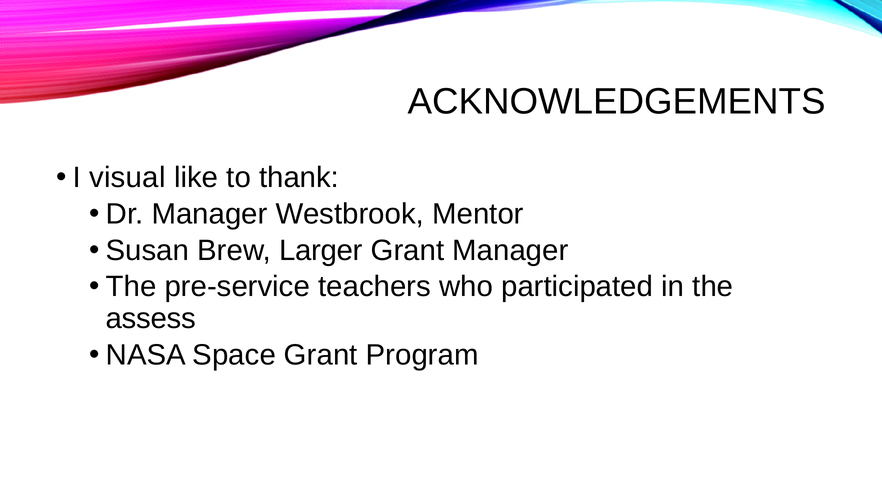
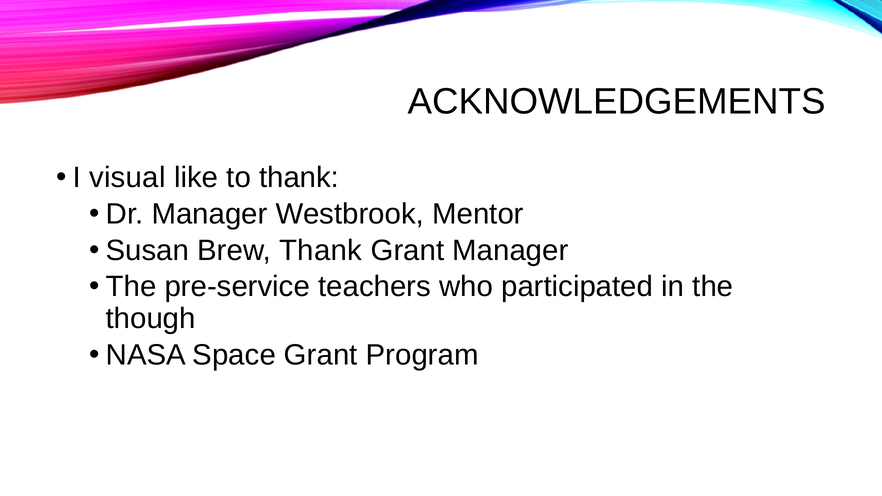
Brew Larger: Larger -> Thank
assess: assess -> though
